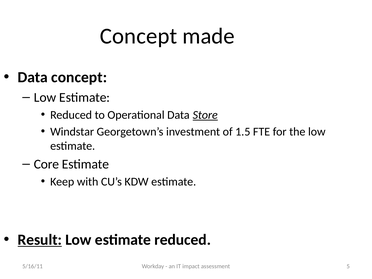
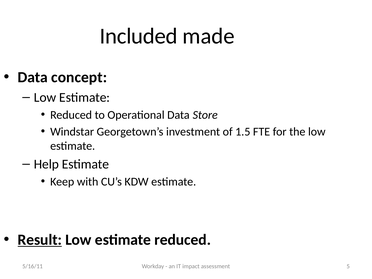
Concept at (138, 36): Concept -> Included
Store underline: present -> none
Core: Core -> Help
